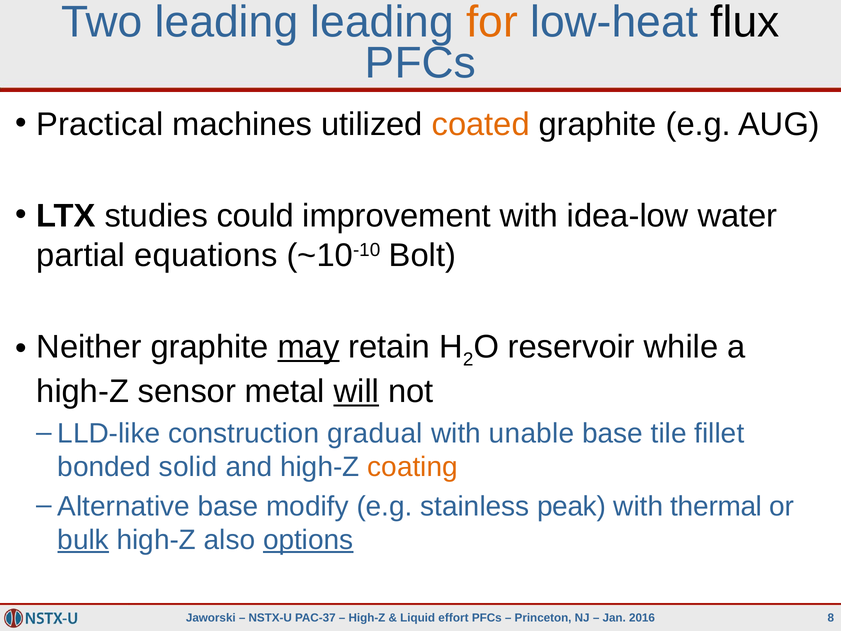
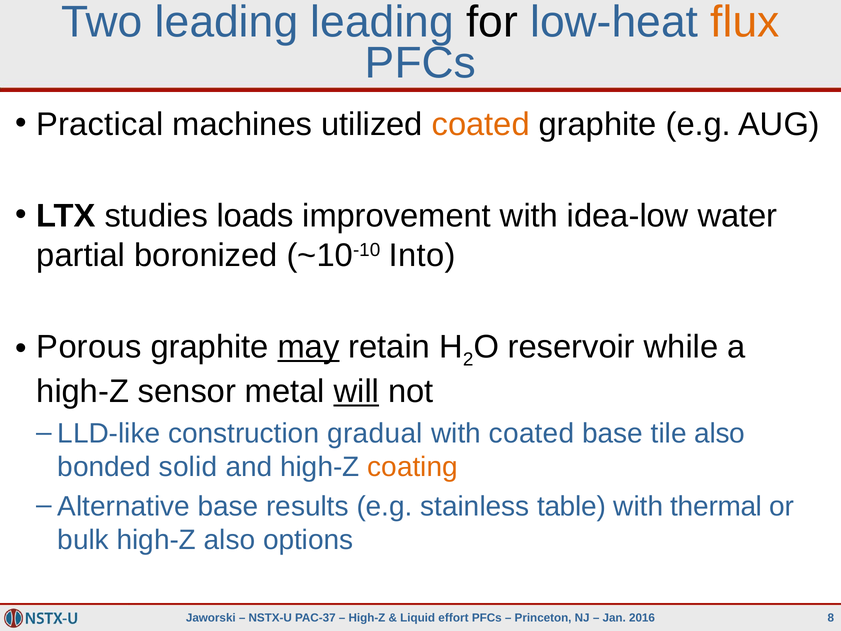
for colour: orange -> black
flux colour: black -> orange
could: could -> loads
equations: equations -> boronized
Bolt: Bolt -> Into
Neither: Neither -> Porous
with unable: unable -> coated
tile fillet: fillet -> also
modify: modify -> results
peak: peak -> table
bulk underline: present -> none
options underline: present -> none
